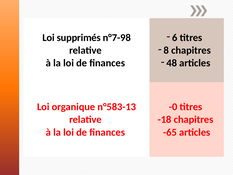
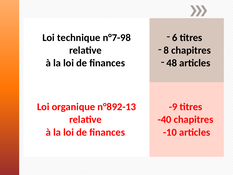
supprimés: supprimés -> technique
n°583-13: n°583-13 -> n°892-13
-0: -0 -> -9
-18: -18 -> -40
-65: -65 -> -10
